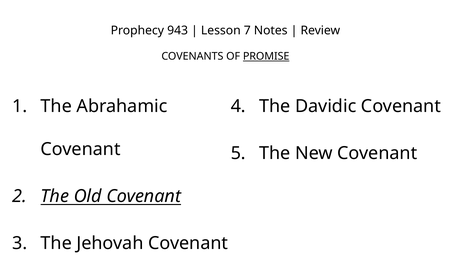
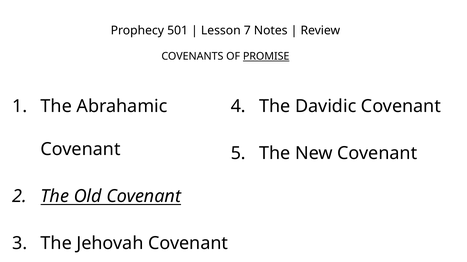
943: 943 -> 501
